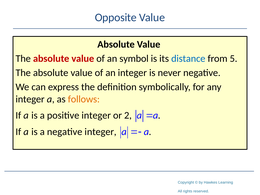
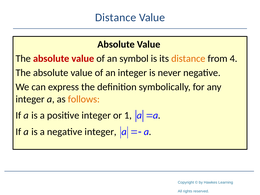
Opposite at (116, 17): Opposite -> Distance
distance at (188, 59) colour: blue -> orange
5: 5 -> 4
2: 2 -> 1
